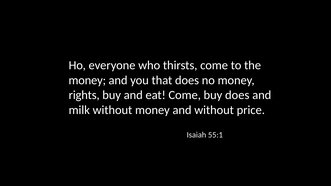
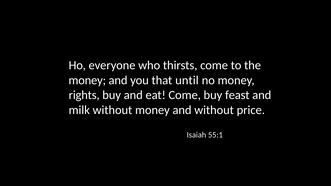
that does: does -> until
buy does: does -> feast
